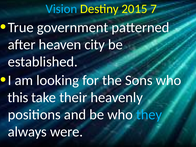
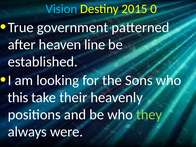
7: 7 -> 0
city: city -> line
they colour: light blue -> light green
